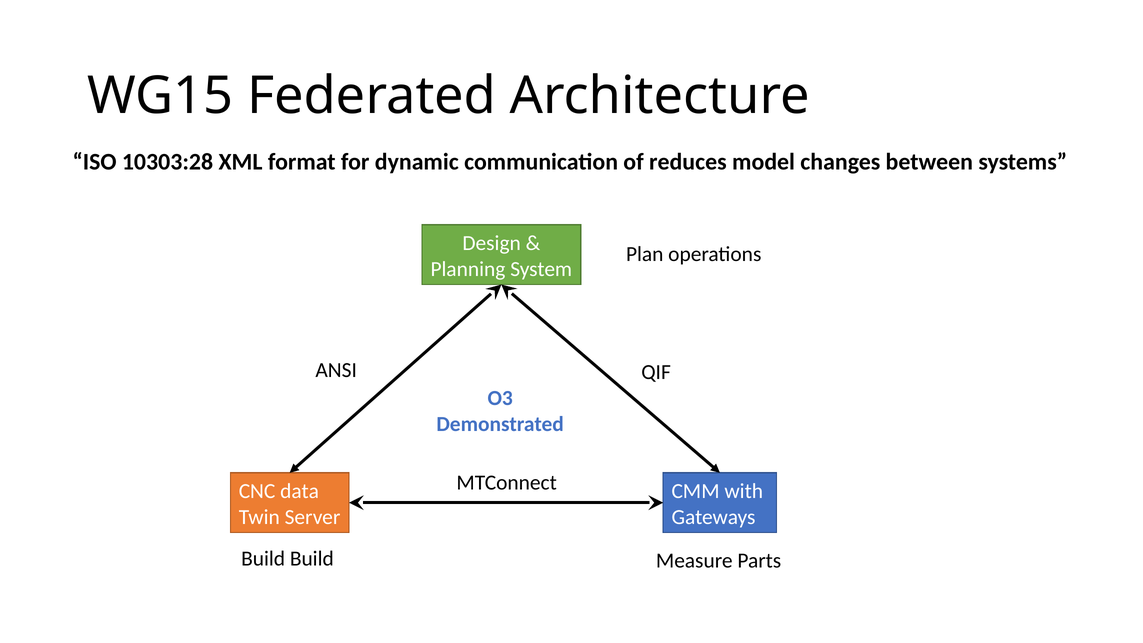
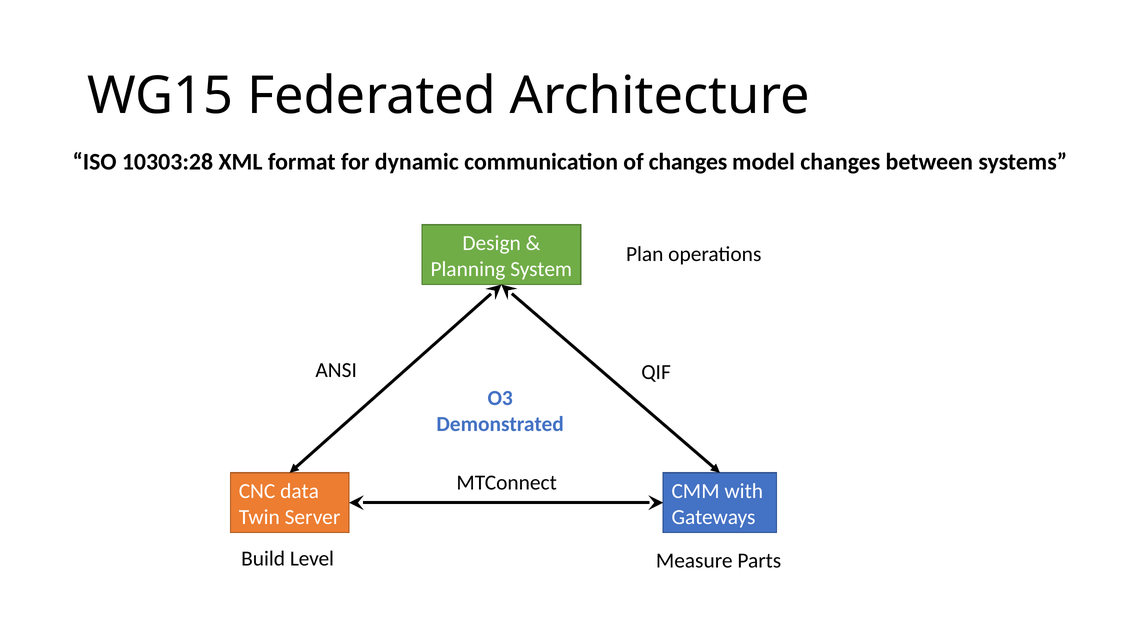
of reduces: reduces -> changes
Build Build: Build -> Level
